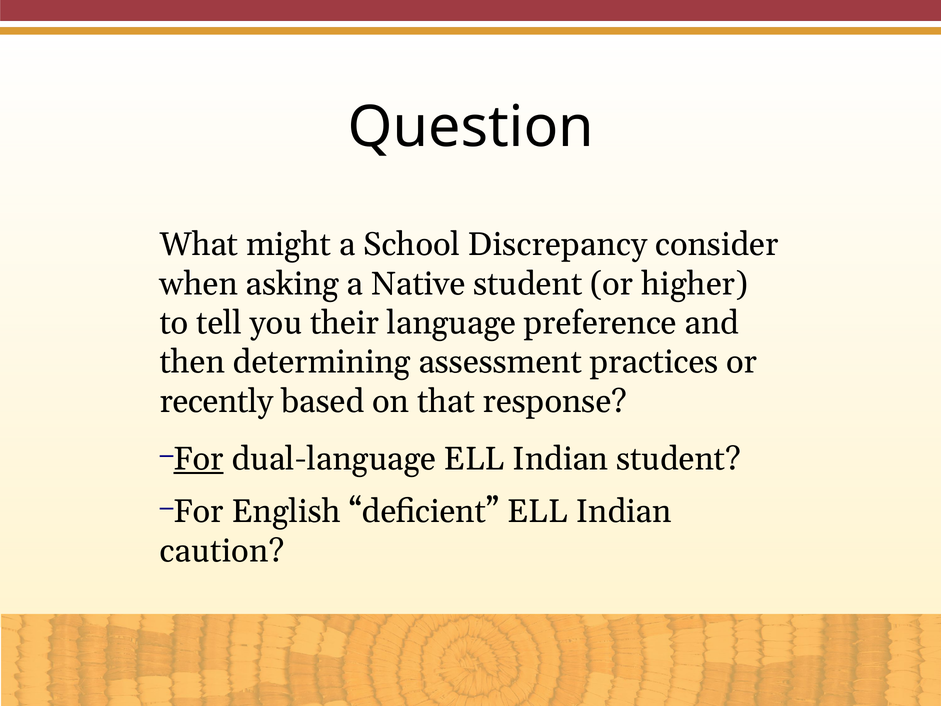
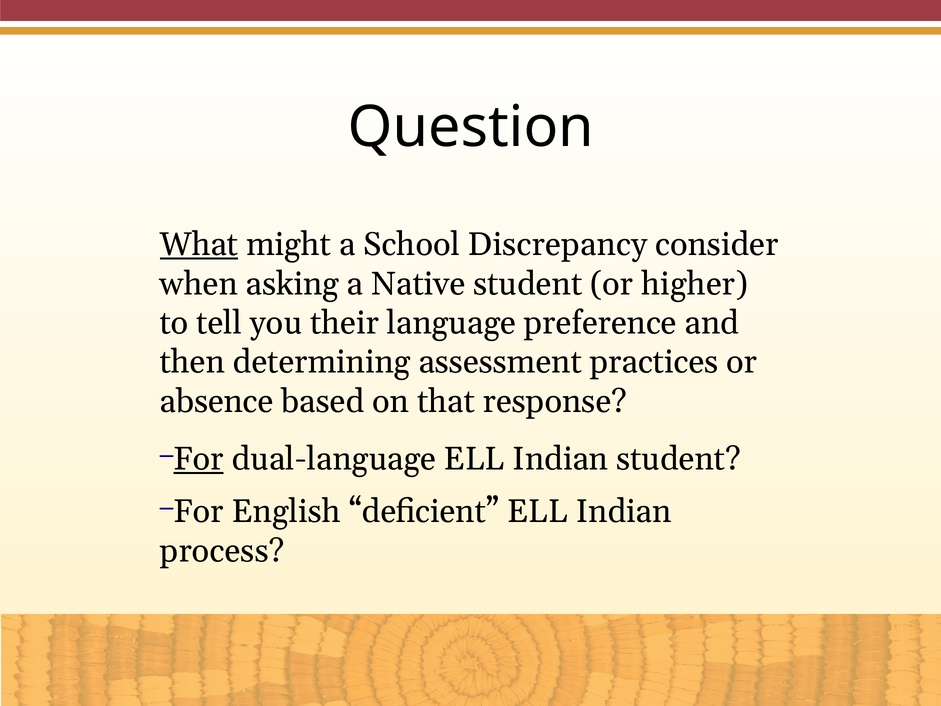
What underline: none -> present
recently: recently -> absence
caution: caution -> process
